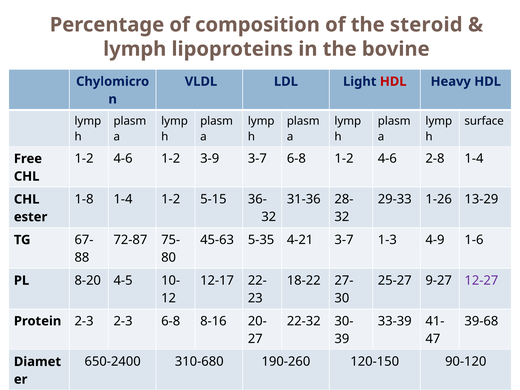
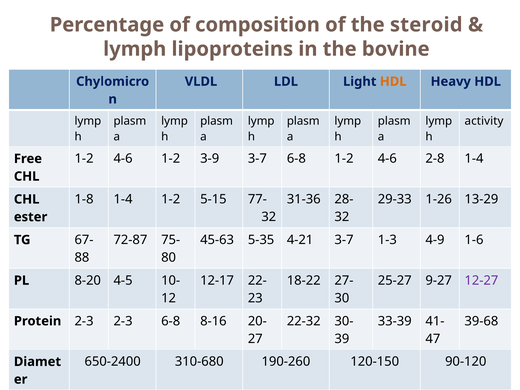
HDL at (393, 82) colour: red -> orange
surface: surface -> activity
36-: 36- -> 77-
